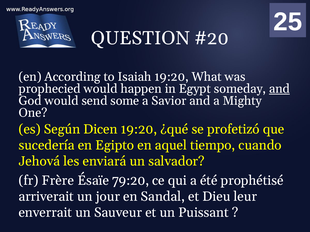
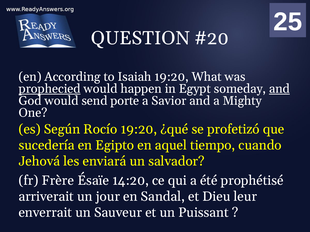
prophecied underline: none -> present
some: some -> porte
Dicen: Dicen -> Rocío
79:20: 79:20 -> 14:20
